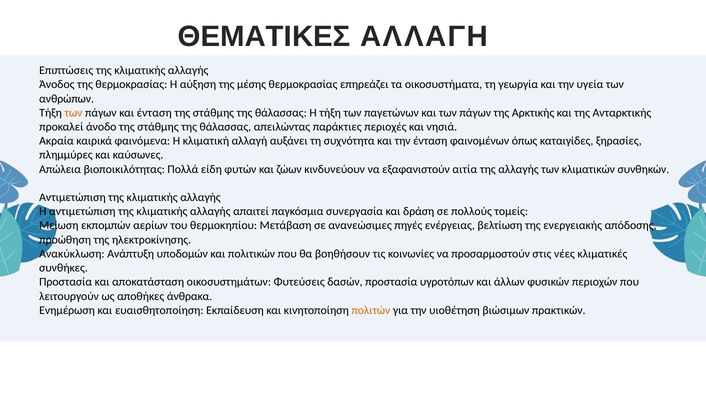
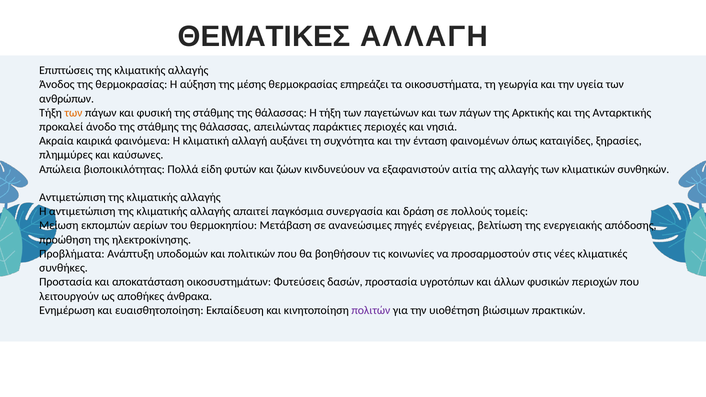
και ένταση: ένταση -> φυσική
Ανακύκλωση: Ανακύκλωση -> Προβλήματα
πολιτών colour: orange -> purple
